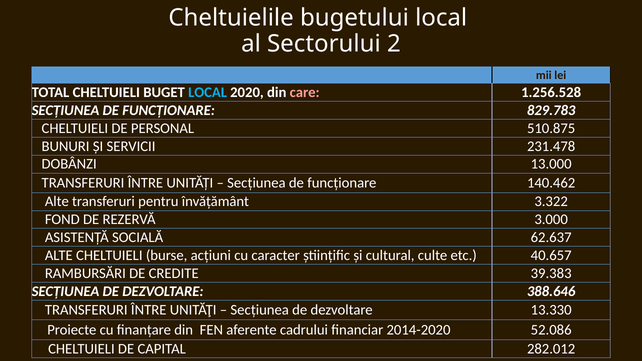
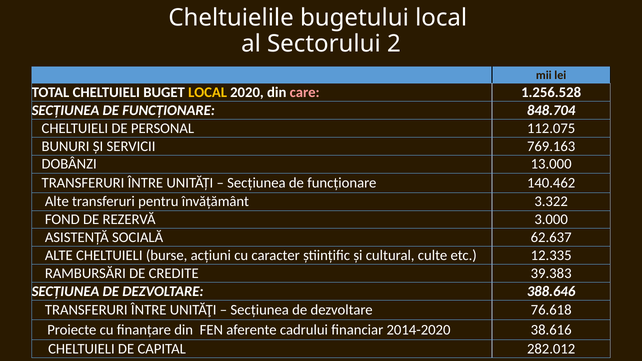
LOCAL at (208, 93) colour: light blue -> yellow
829.783: 829.783 -> 848.704
510.875: 510.875 -> 112.075
231.478: 231.478 -> 769.163
40.657: 40.657 -> 12.335
13.330: 13.330 -> 76.618
52.086: 52.086 -> 38.616
